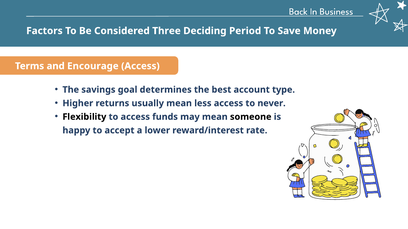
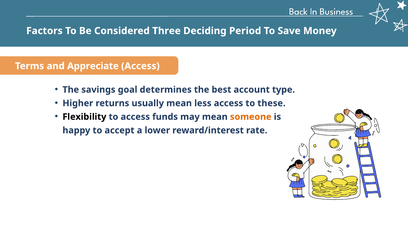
Encourage: Encourage -> Appreciate
never: never -> these
someone colour: black -> orange
